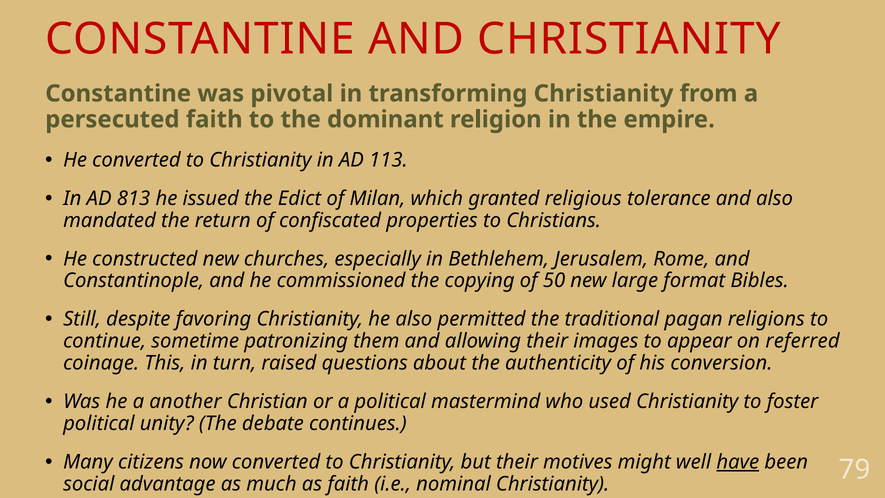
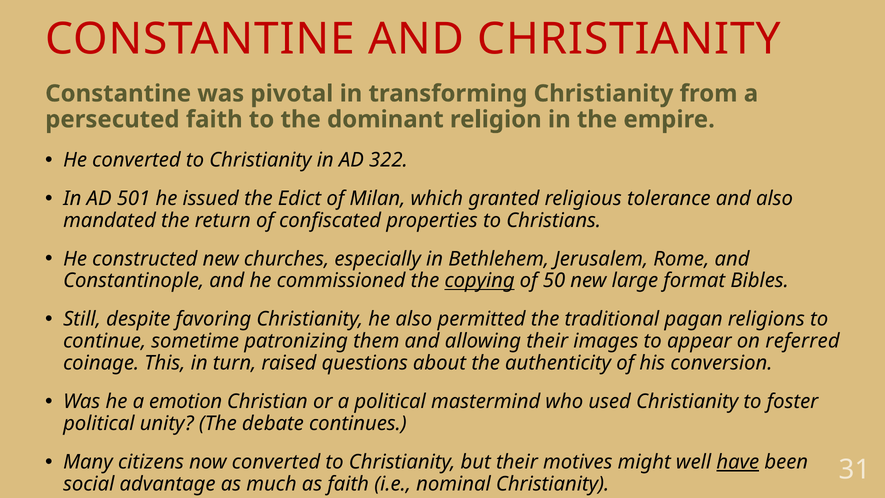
113: 113 -> 322
813: 813 -> 501
copying underline: none -> present
another: another -> emotion
79: 79 -> 31
